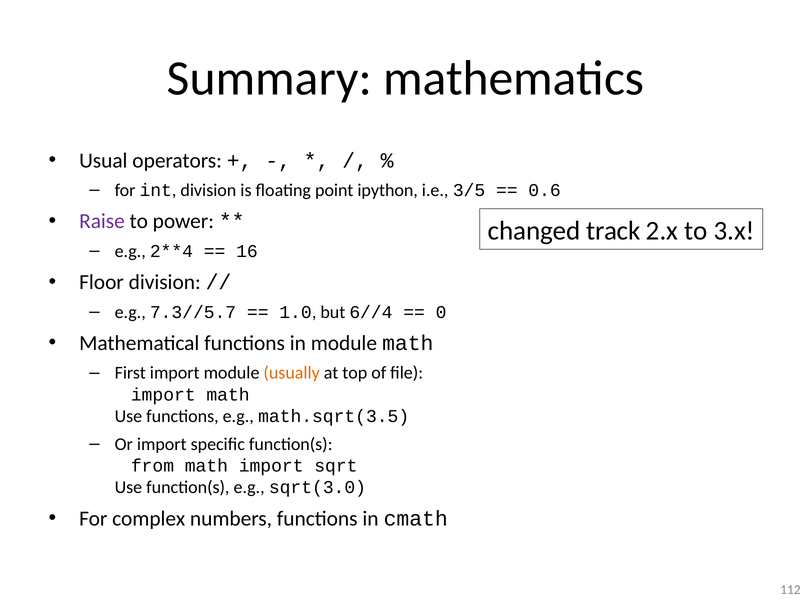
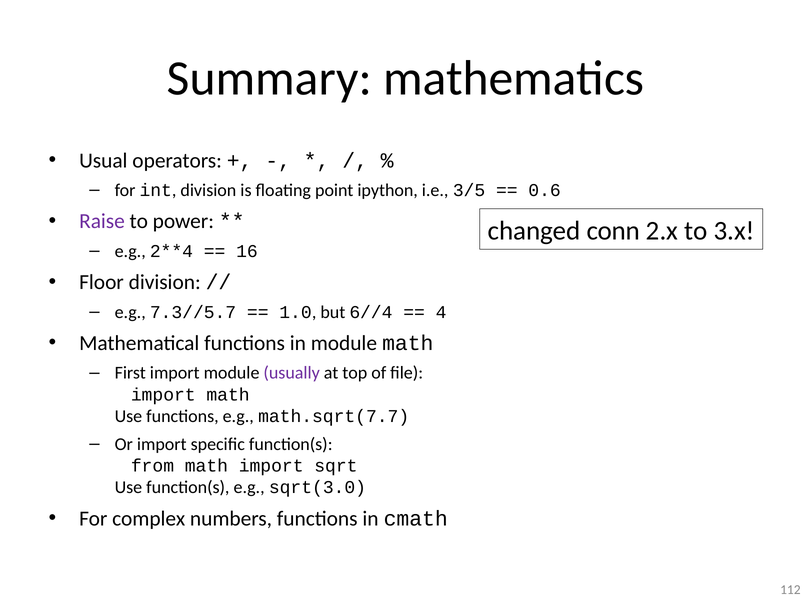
track: track -> conn
0: 0 -> 4
usually colour: orange -> purple
math.sqrt(3.5: math.sqrt(3.5 -> math.sqrt(7.7
